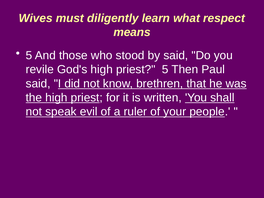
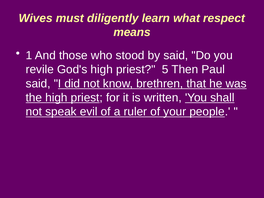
5 at (29, 55): 5 -> 1
